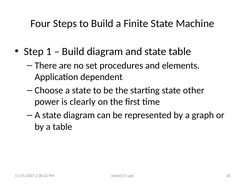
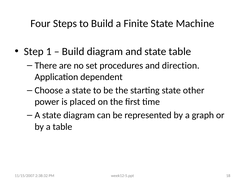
elements: elements -> direction
clearly: clearly -> placed
